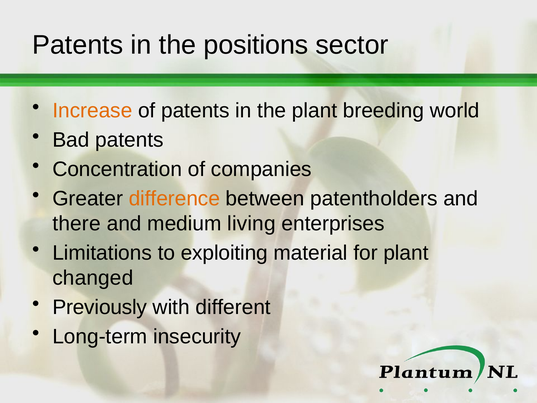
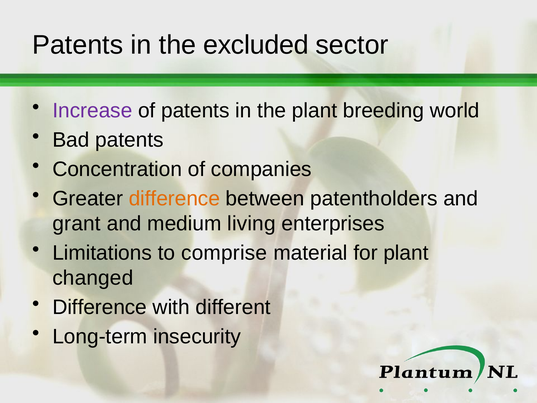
positions: positions -> excluded
Increase colour: orange -> purple
there: there -> grant
exploiting: exploiting -> comprise
Previously at (100, 307): Previously -> Difference
